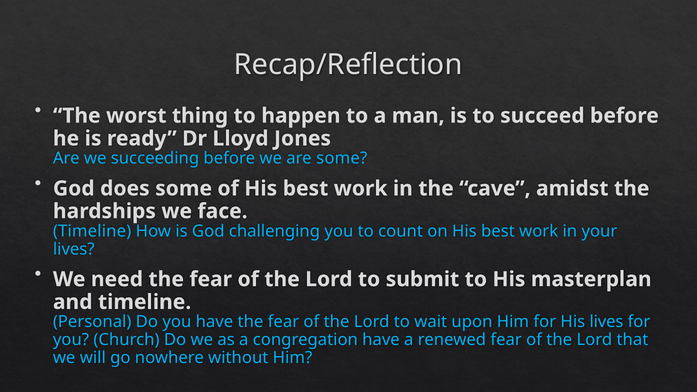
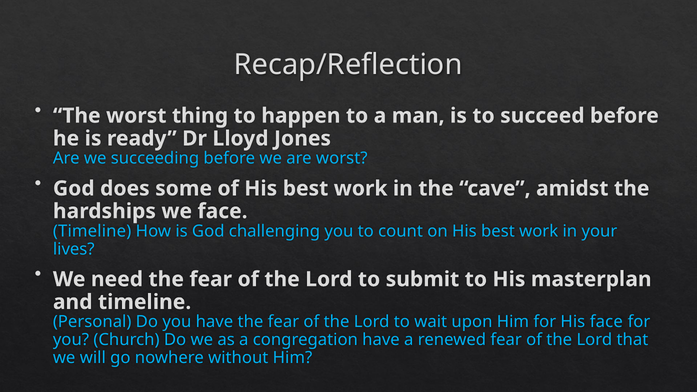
are some: some -> worst
His lives: lives -> face
